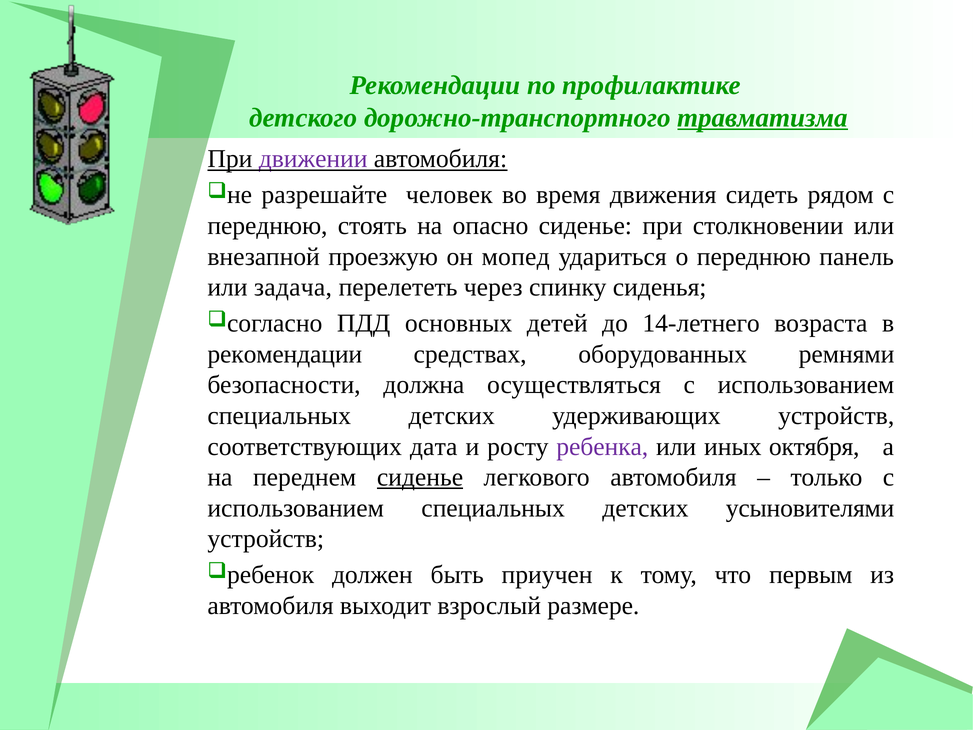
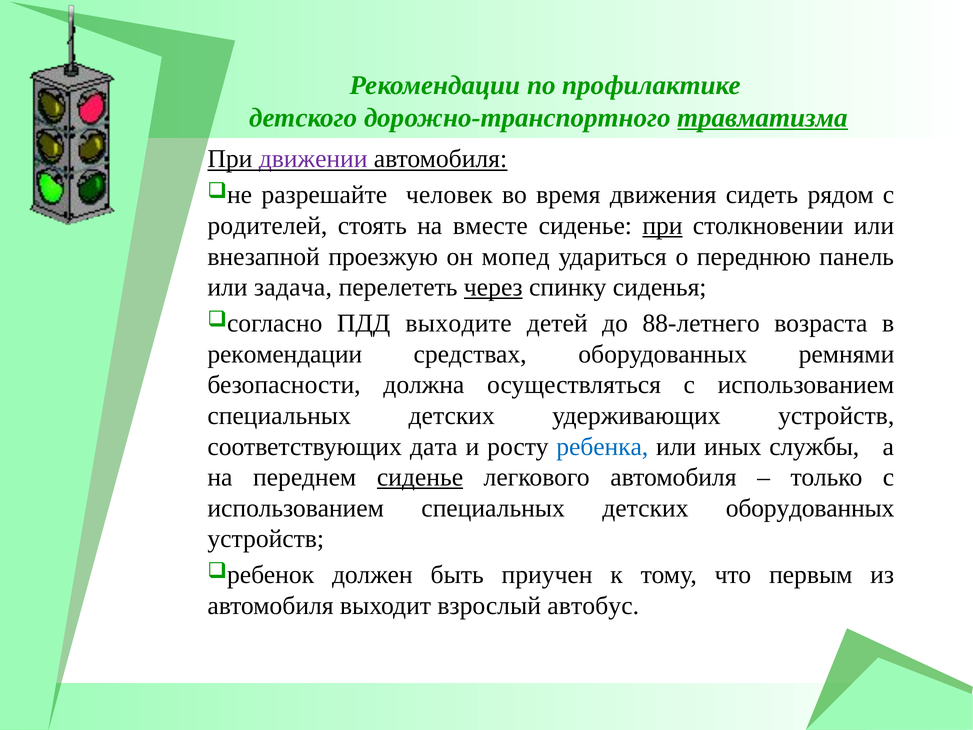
переднюю at (267, 226): переднюю -> родителей
опасно: опасно -> вместе
при at (662, 226) underline: none -> present
через underline: none -> present
основных: основных -> выходите
14-летнего: 14-летнего -> 88-летнего
ребенка colour: purple -> blue
октября: октября -> службы
детских усыновителями: усыновителями -> оборудованных
размере: размере -> автобус
